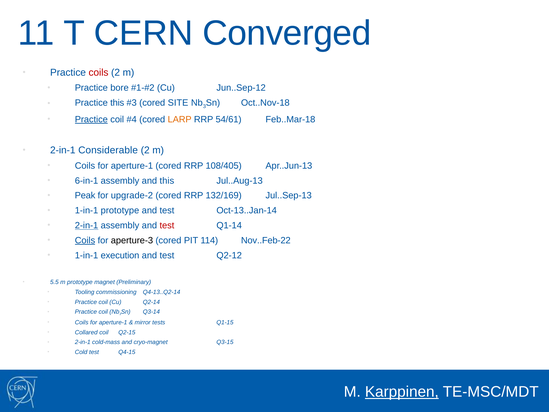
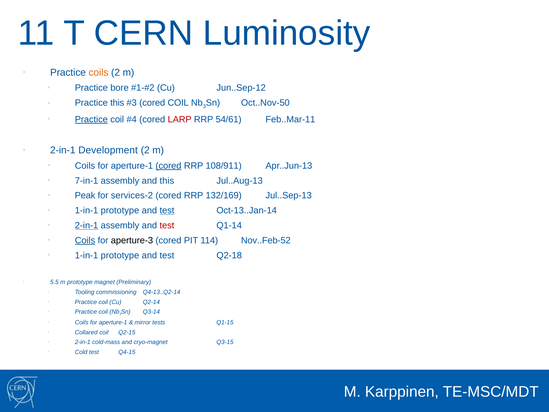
Converged: Converged -> Luminosity
coils at (99, 73) colour: red -> orange
cored SITE: SITE -> COIL
Oct..Nov-18: Oct..Nov-18 -> Oct..Nov-50
LARP colour: orange -> red
Feb..Mar-18: Feb..Mar-18 -> Feb..Mar-11
Considerable: Considerable -> Development
cored at (168, 166) underline: none -> present
108/405: 108/405 -> 108/911
6-in-1: 6-in-1 -> 7-in-1
upgrade-2: upgrade-2 -> services-2
test at (167, 210) underline: none -> present
Nov..Feb-22: Nov..Feb-22 -> Nov..Feb-52
execution at (120, 255): execution -> prototype
Q2-12: Q2-12 -> Q2-18
Karppinen underline: present -> none
